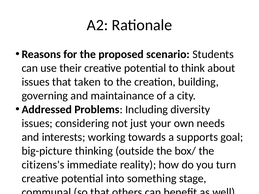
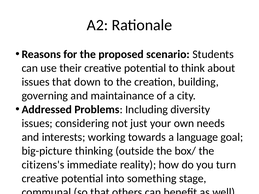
taken: taken -> down
a supports: supports -> language
